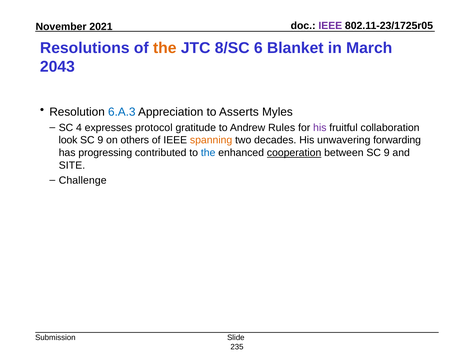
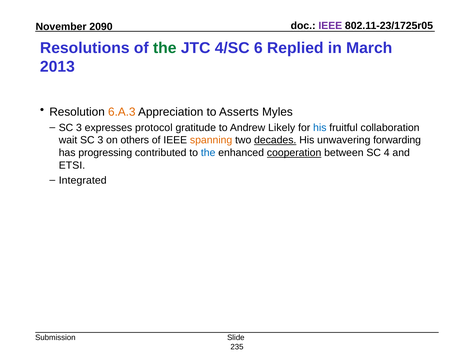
2021: 2021 -> 2090
the at (165, 48) colour: orange -> green
8/SC: 8/SC -> 4/SC
Blanket: Blanket -> Replied
2043: 2043 -> 2013
6.A.3 colour: blue -> orange
4 at (79, 128): 4 -> 3
Rules: Rules -> Likely
his at (320, 128) colour: purple -> blue
look: look -> wait
9 at (100, 140): 9 -> 3
decades underline: none -> present
between SC 9: 9 -> 4
SITE: SITE -> ETSI
Challenge: Challenge -> Integrated
